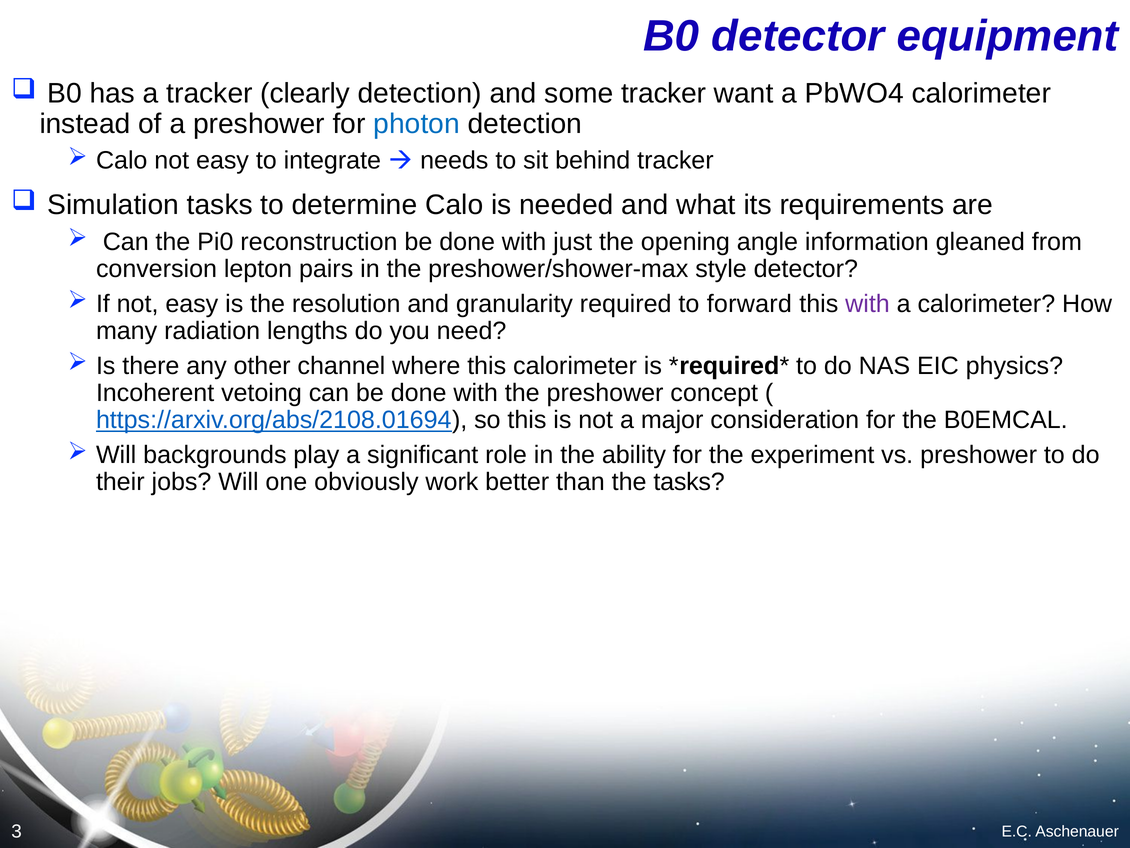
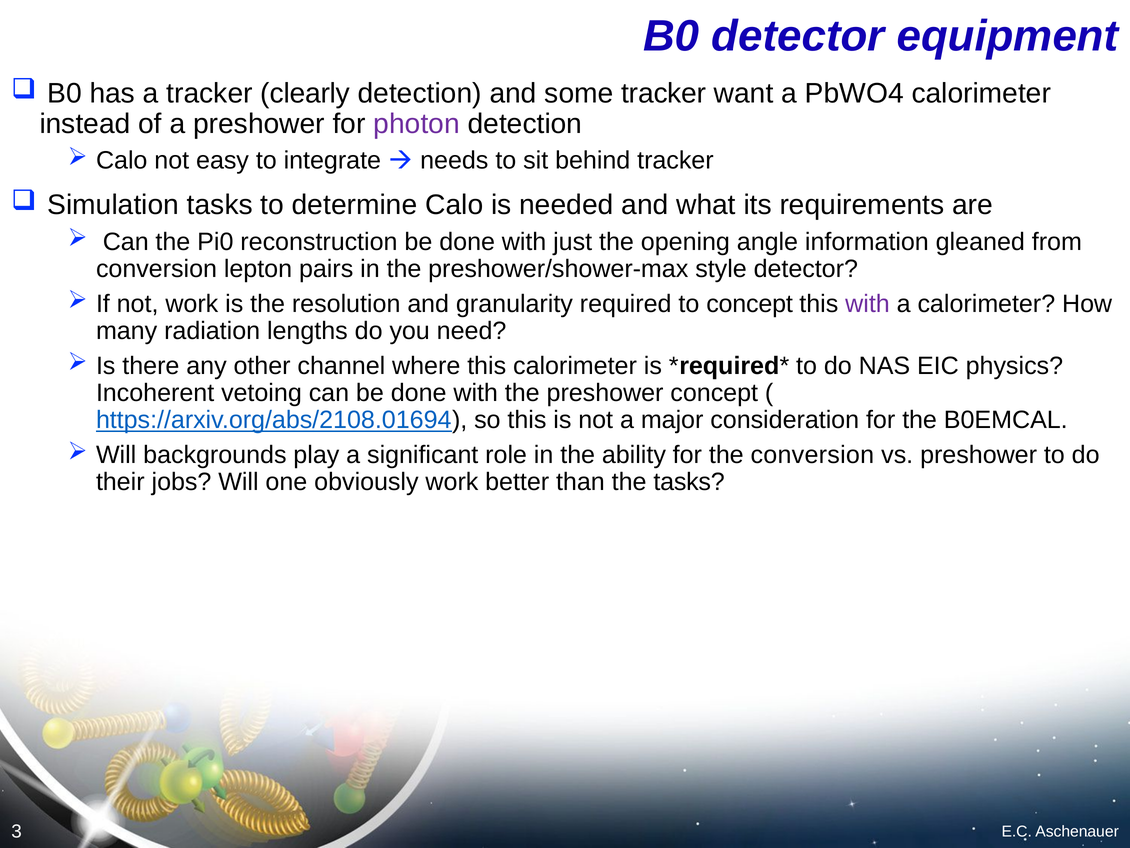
photon colour: blue -> purple
If not easy: easy -> work
to forward: forward -> concept
the experiment: experiment -> conversion
